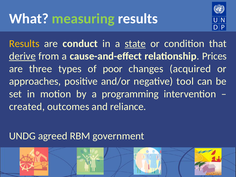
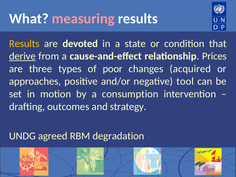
measuring colour: light green -> pink
conduct: conduct -> devoted
state underline: present -> none
programming: programming -> consumption
created: created -> drafting
reliance: reliance -> strategy
government: government -> degradation
